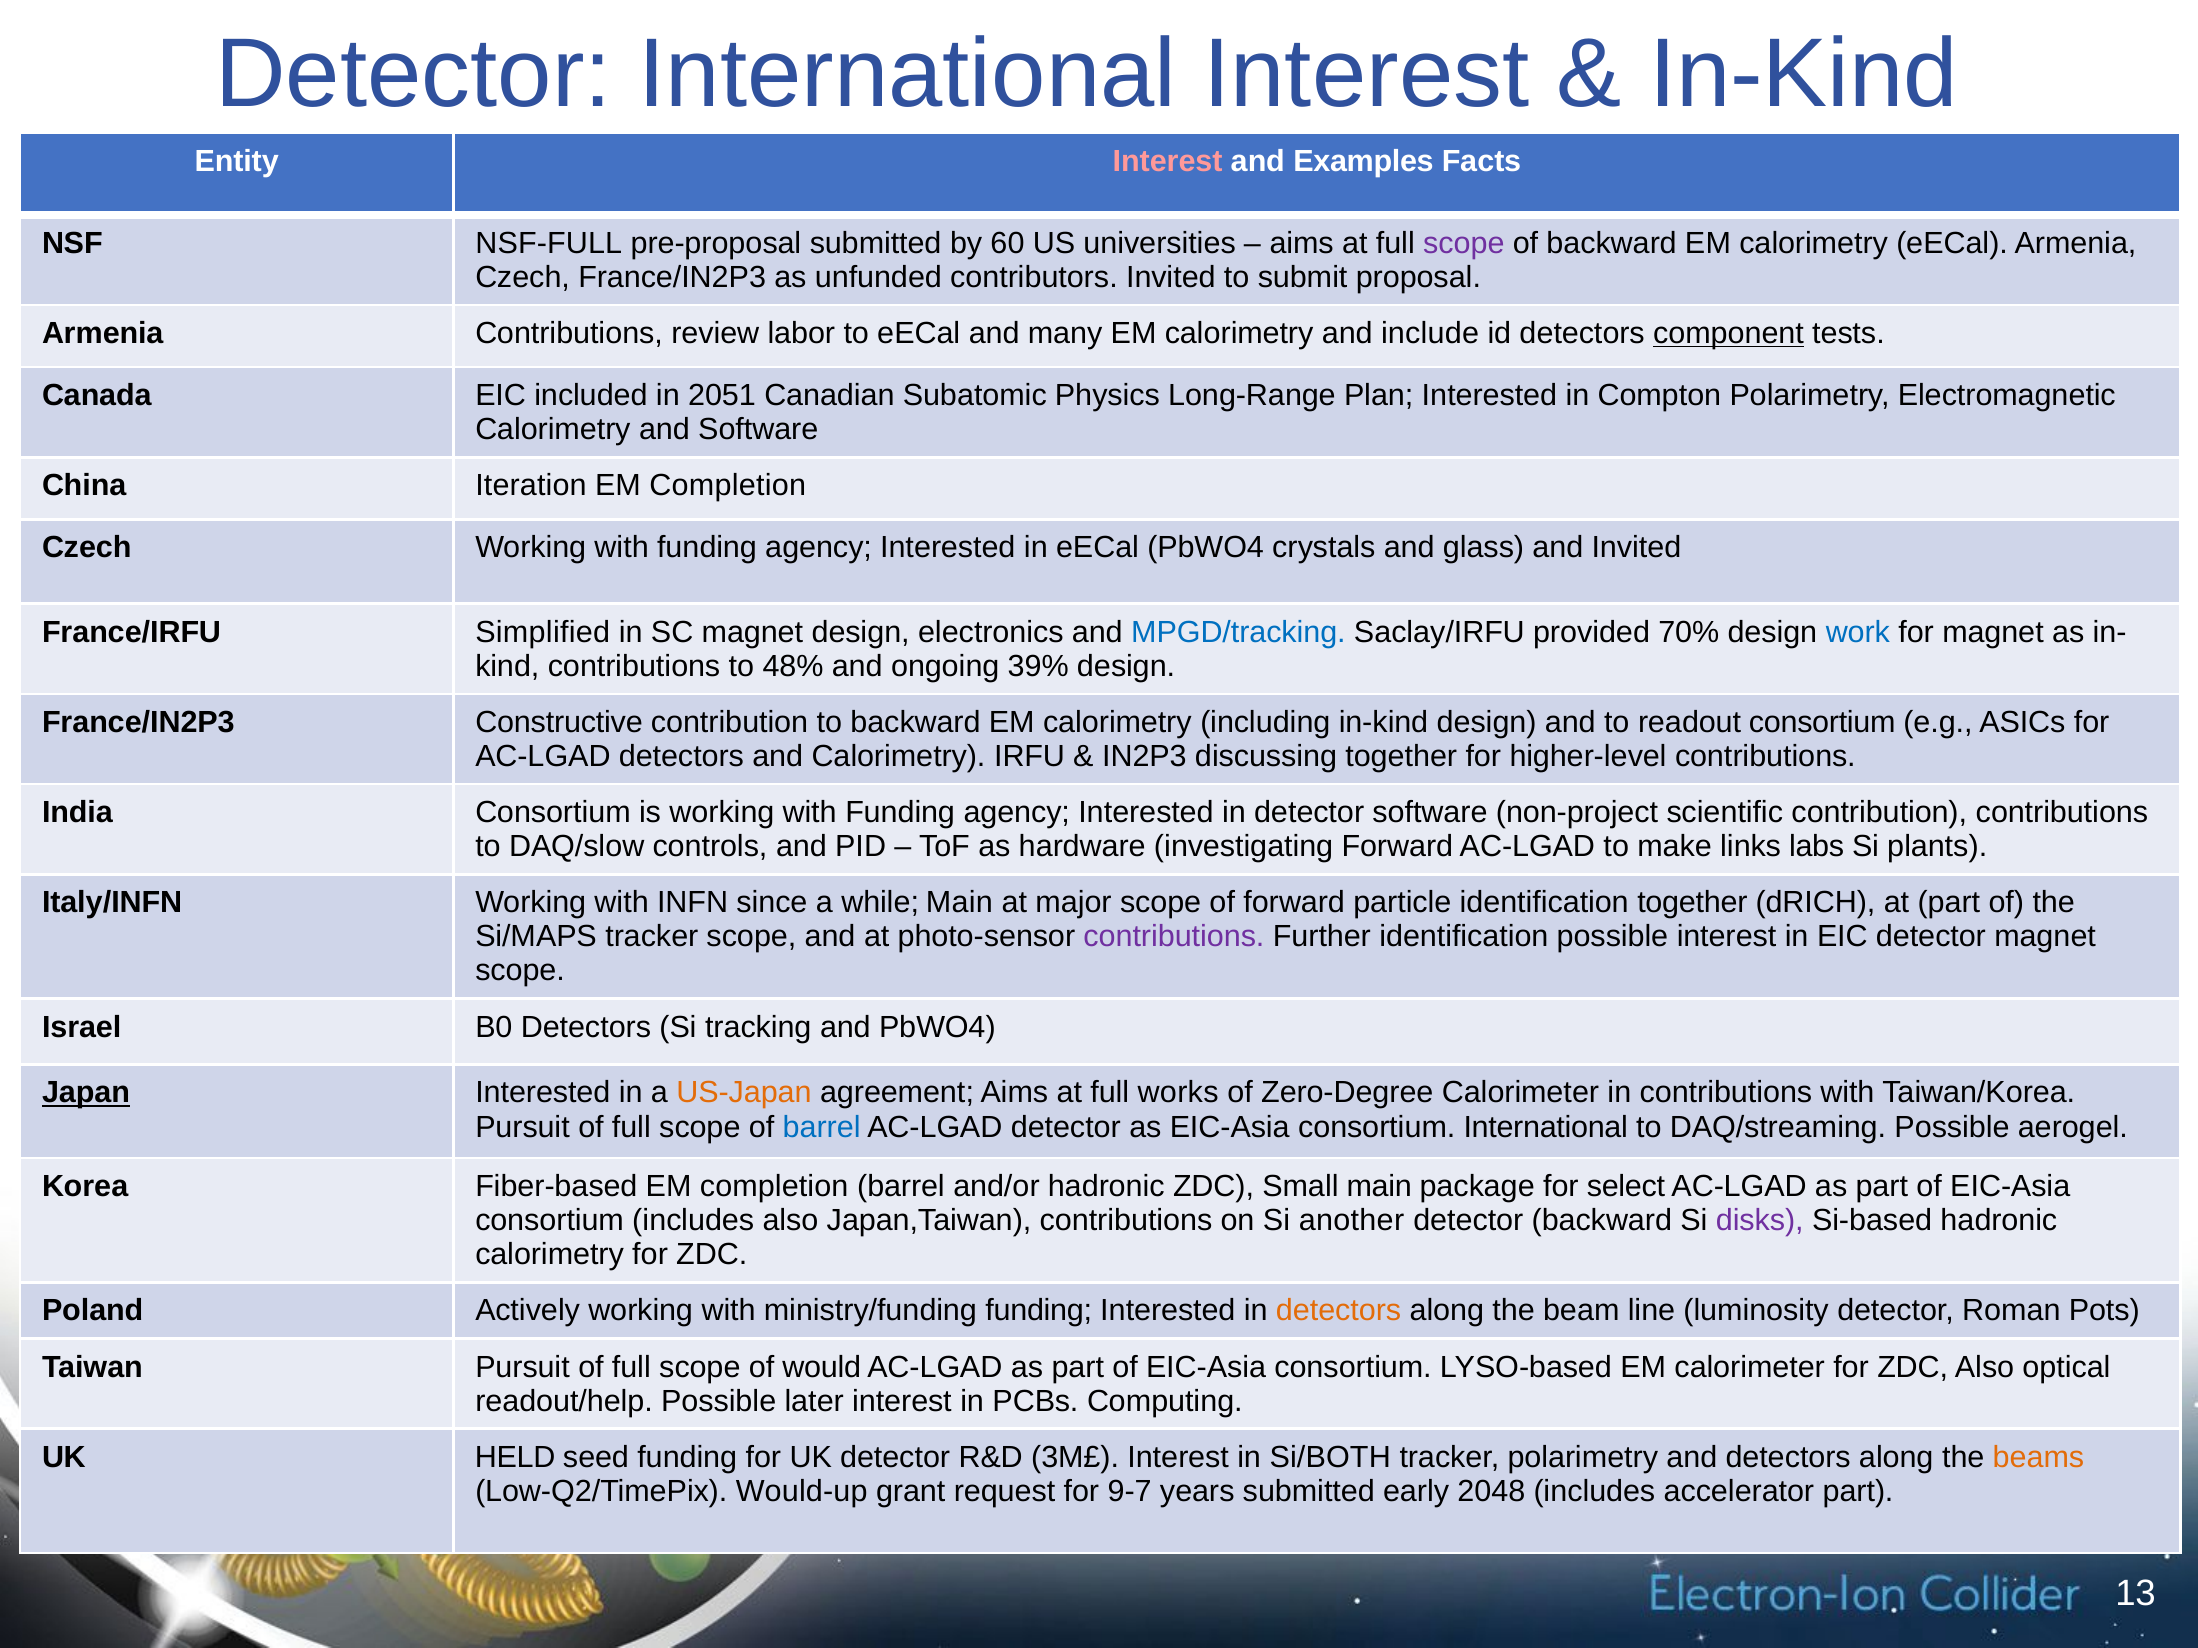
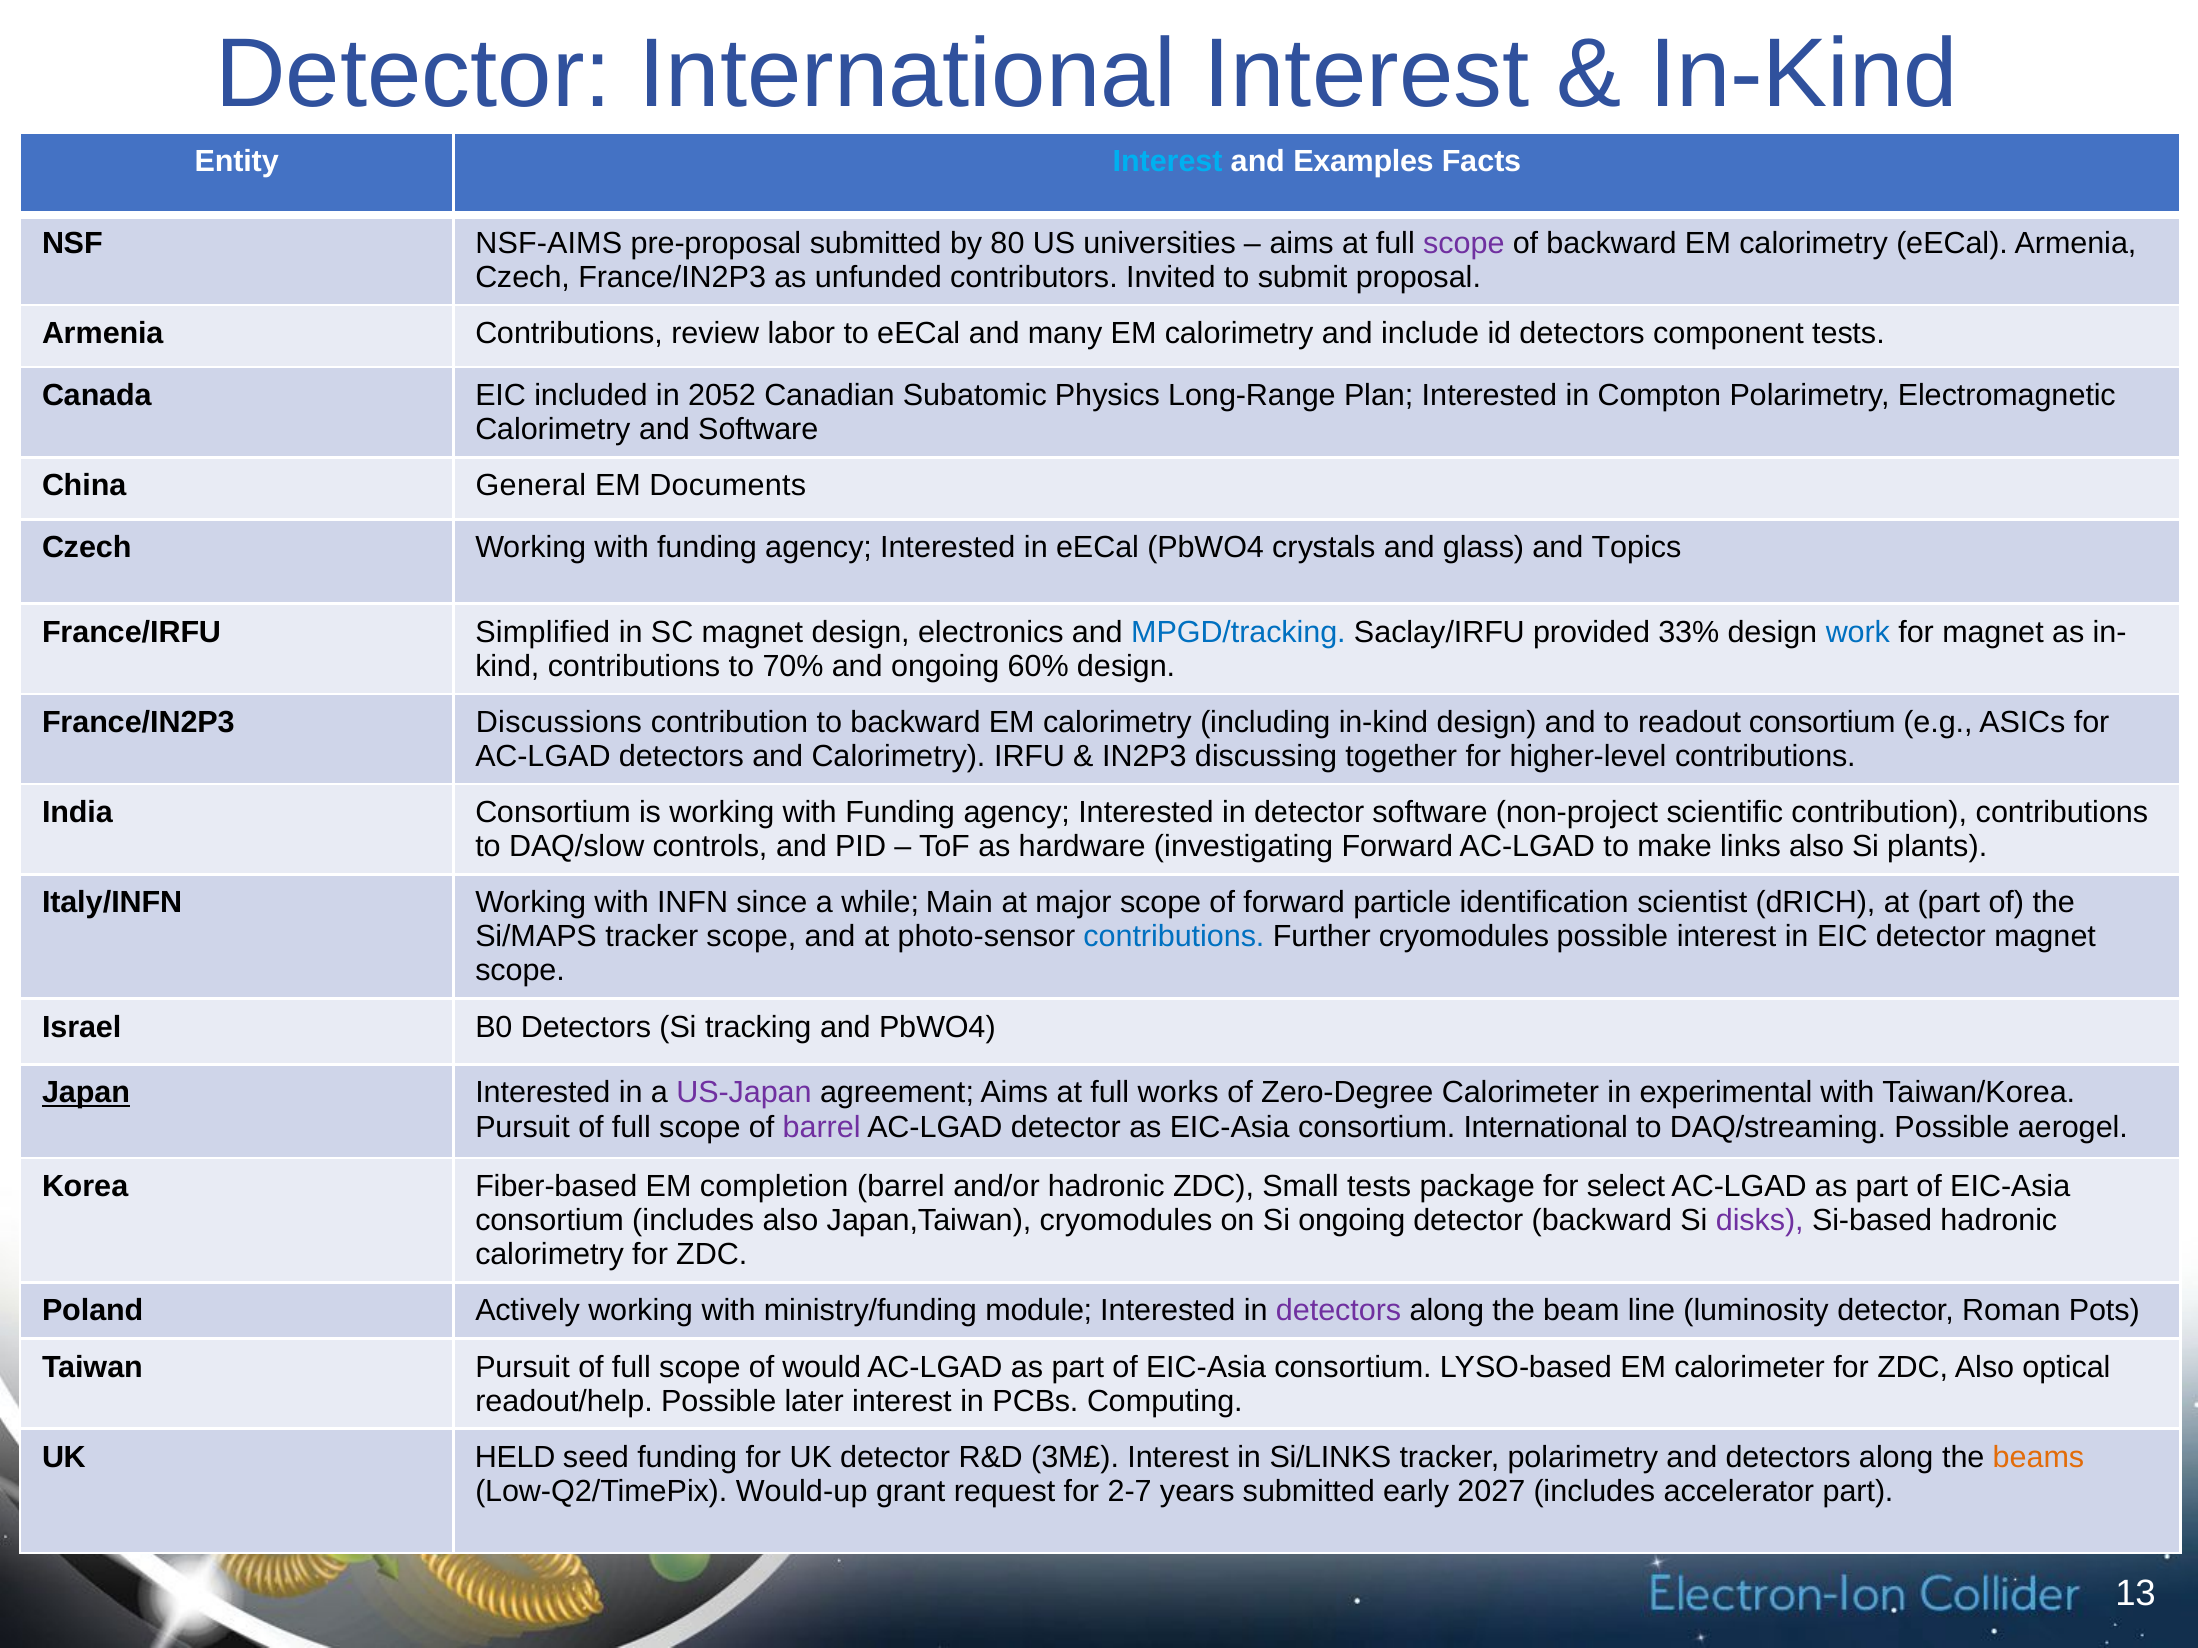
Interest at (1168, 161) colour: pink -> light blue
NSF-FULL: NSF-FULL -> NSF-AIMS
60: 60 -> 80
component underline: present -> none
2051: 2051 -> 2052
Iteration: Iteration -> General
Completion at (728, 486): Completion -> Documents
and Invited: Invited -> Topics
70%: 70% -> 33%
48%: 48% -> 70%
39%: 39% -> 60%
Constructive: Constructive -> Discussions
links labs: labs -> also
identification together: together -> scientist
contributions at (1174, 937) colour: purple -> blue
Further identification: identification -> cryomodules
US-Japan colour: orange -> purple
in contributions: contributions -> experimental
barrel at (822, 1127) colour: blue -> purple
Small main: main -> tests
Japan,Taiwan contributions: contributions -> cryomodules
Si another: another -> ongoing
ministry/funding funding: funding -> module
detectors at (1339, 1311) colour: orange -> purple
Si/BOTH: Si/BOTH -> Si/LINKS
9-7: 9-7 -> 2-7
2048: 2048 -> 2027
